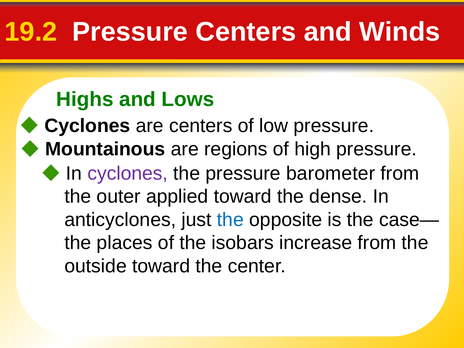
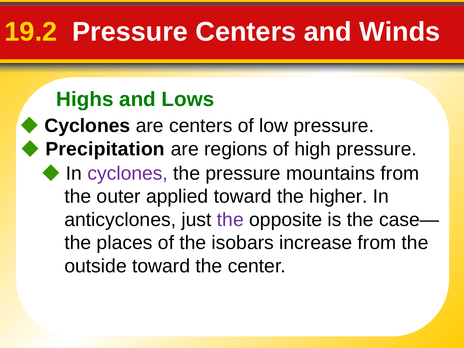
Mountainous: Mountainous -> Precipitation
barometer: barometer -> mountains
dense: dense -> higher
the at (230, 220) colour: blue -> purple
